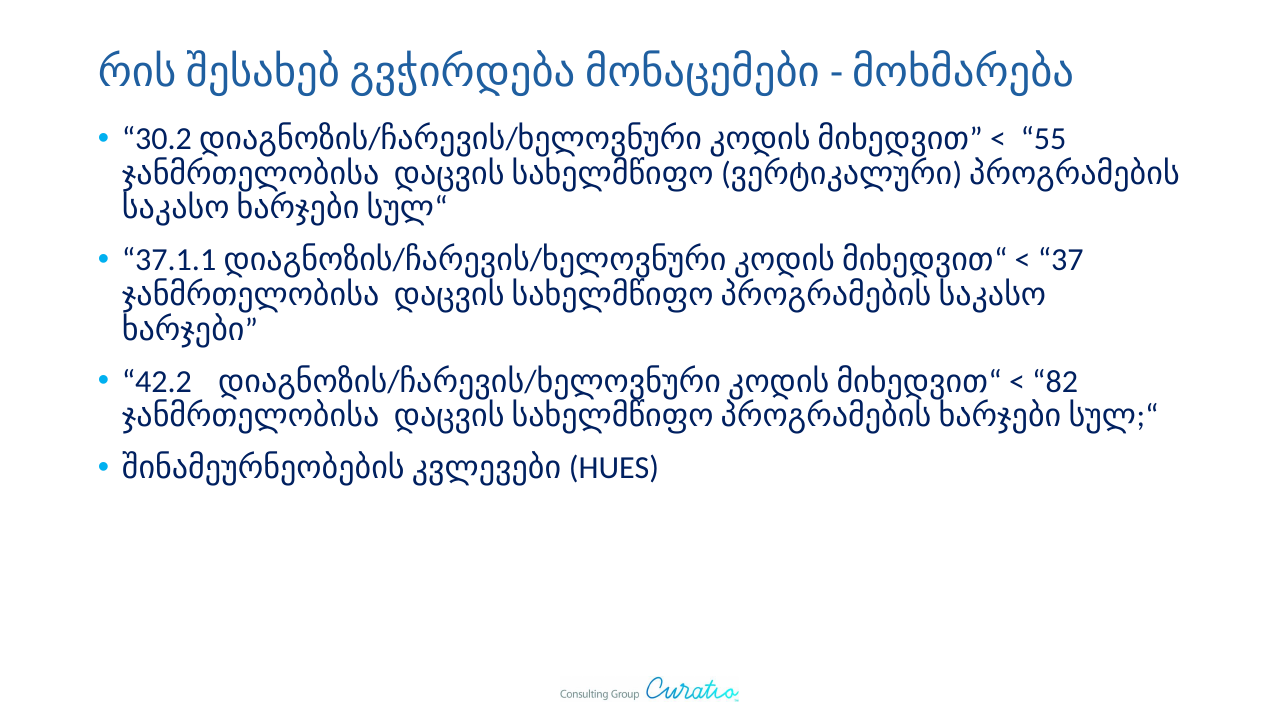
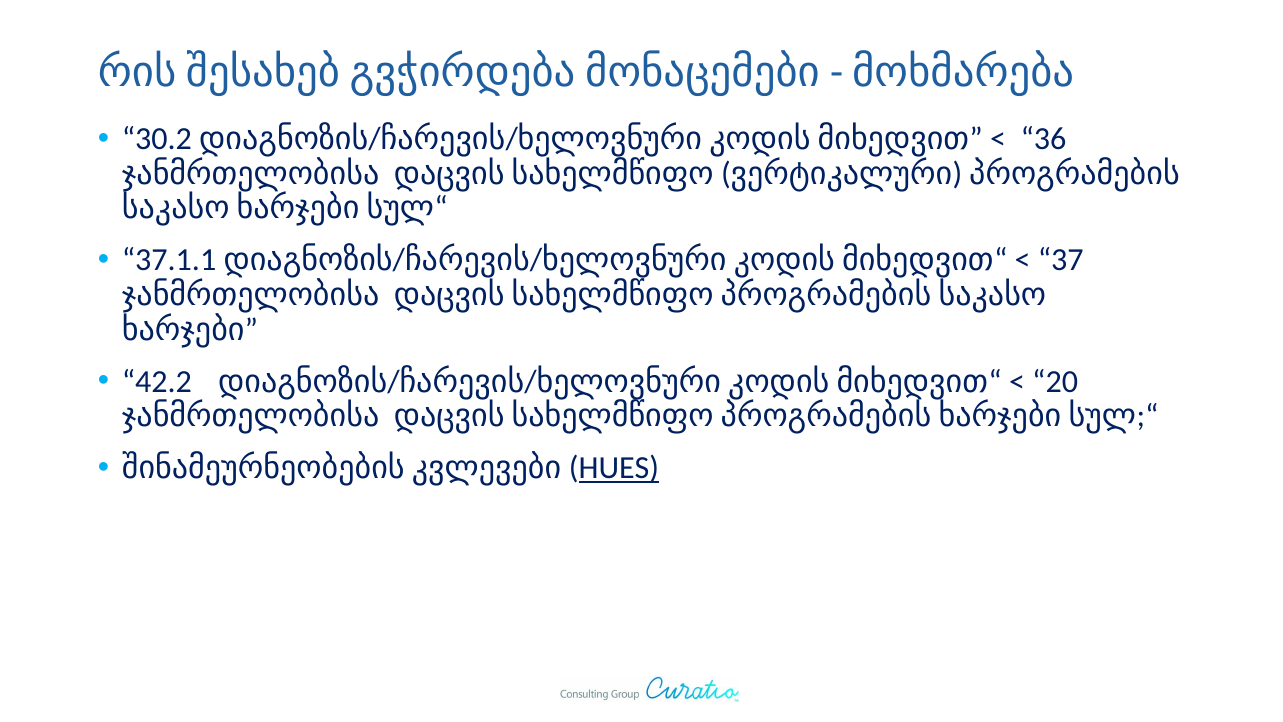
55: 55 -> 36
82: 82 -> 20
HUES underline: none -> present
